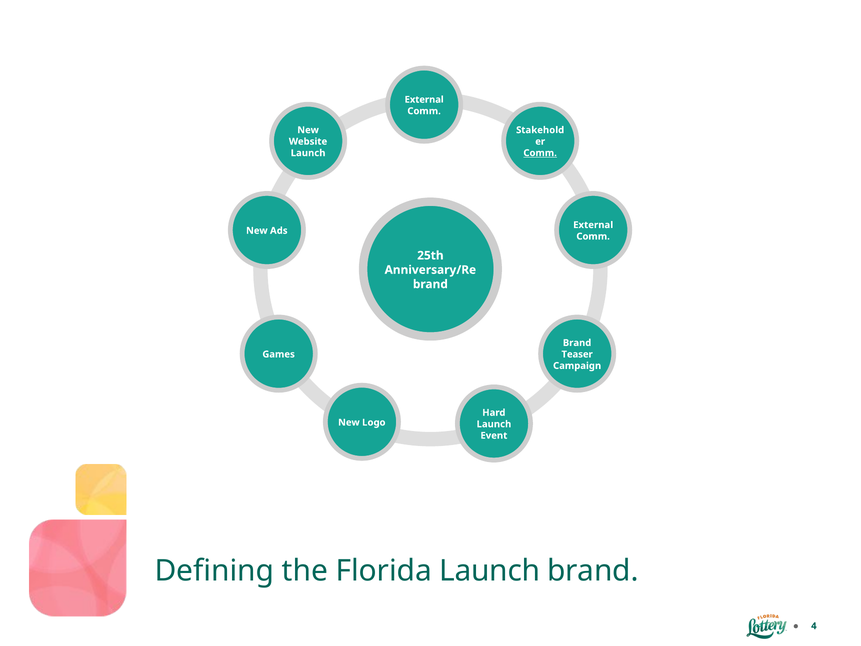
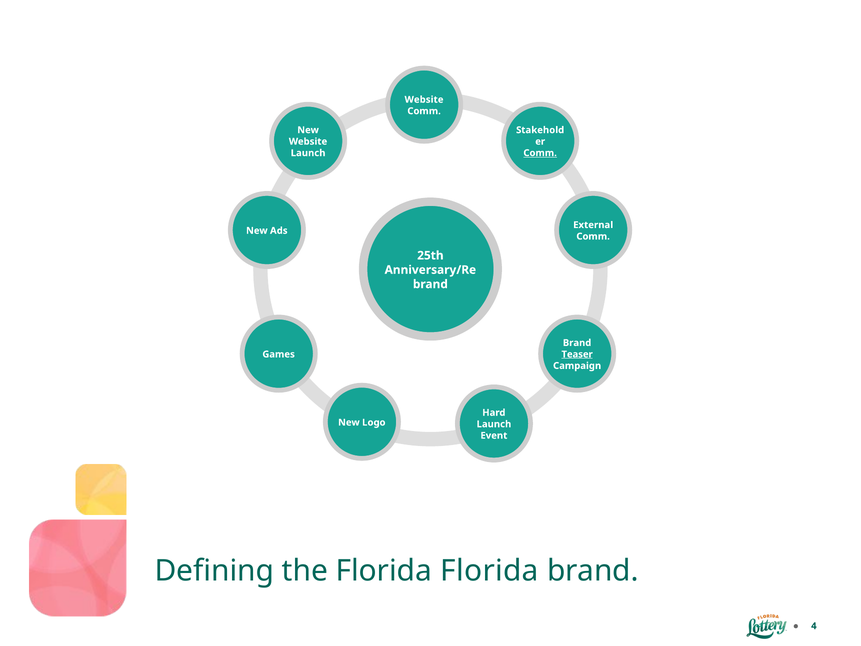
External at (424, 100): External -> Website
Teaser underline: none -> present
Florida Launch: Launch -> Florida
